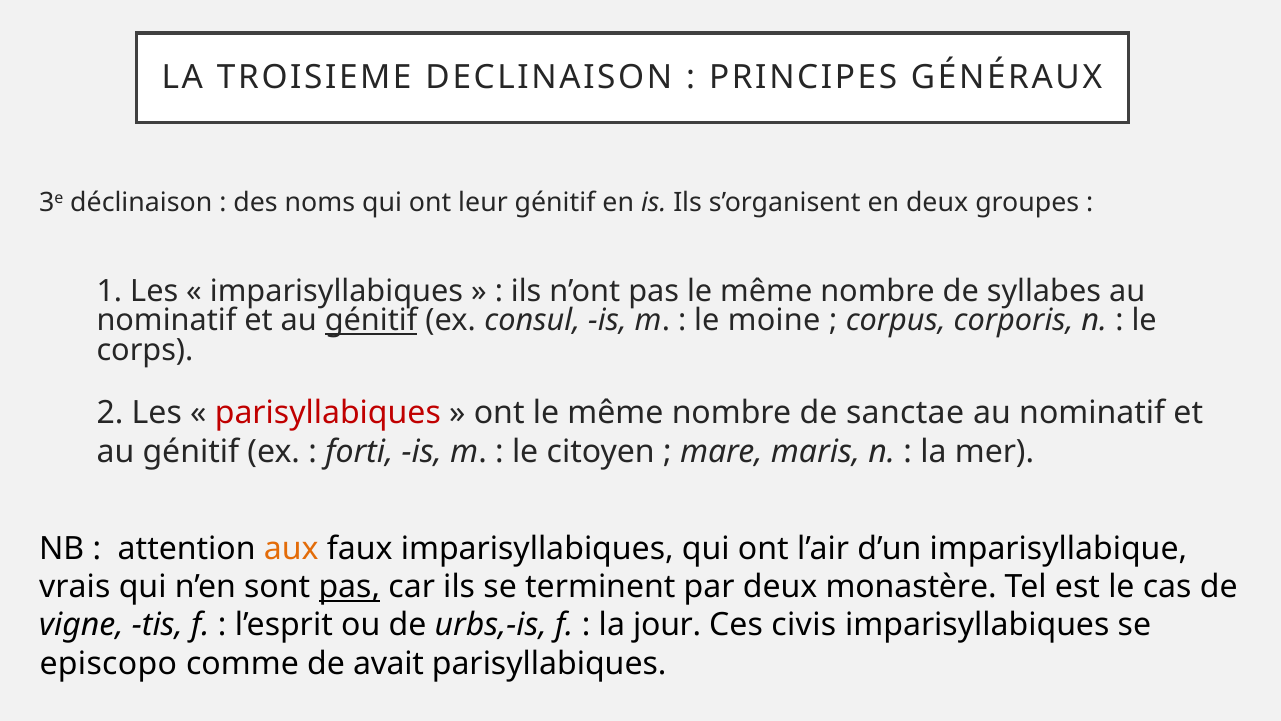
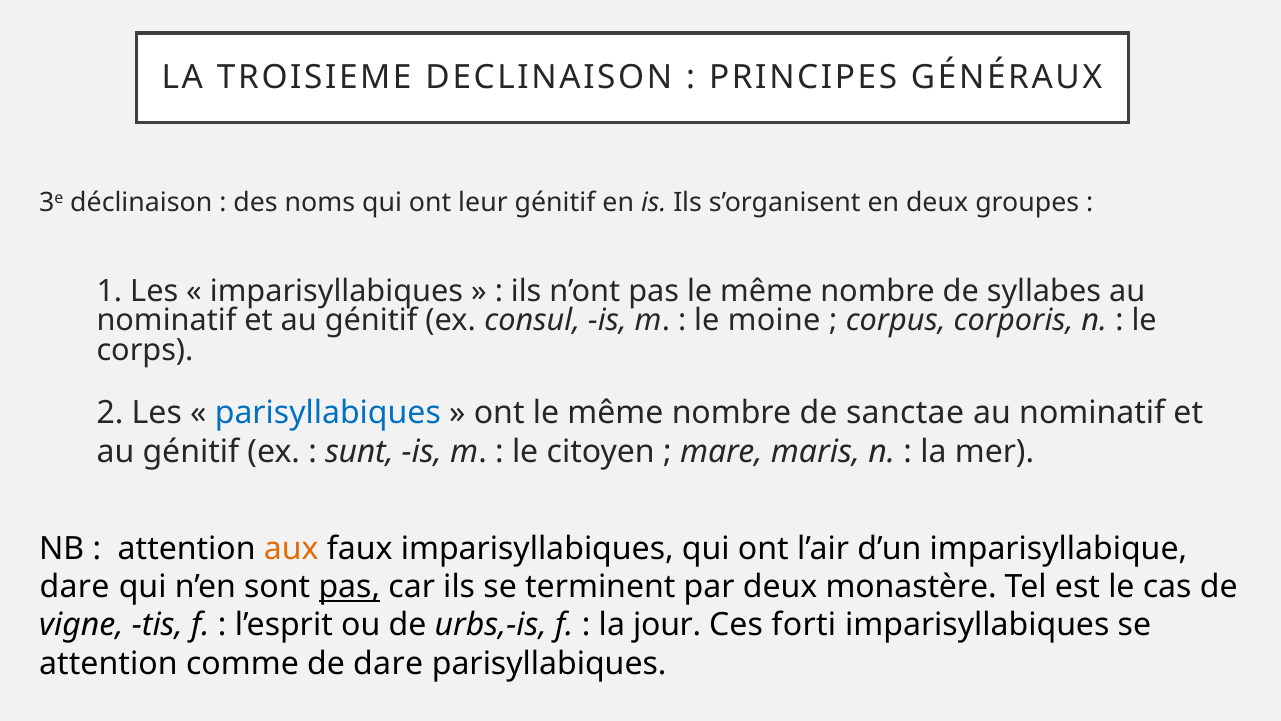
génitif at (371, 321) underline: present -> none
parisyllabiques at (328, 413) colour: red -> blue
forti: forti -> sunt
vrais at (75, 587): vrais -> dare
civis: civis -> forti
episcopo at (108, 663): episcopo -> attention
de avait: avait -> dare
